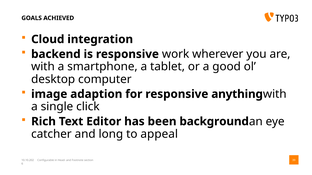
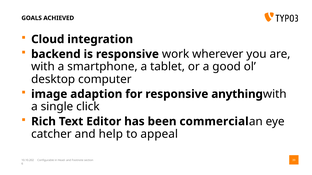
background: background -> commercial
long: long -> help
